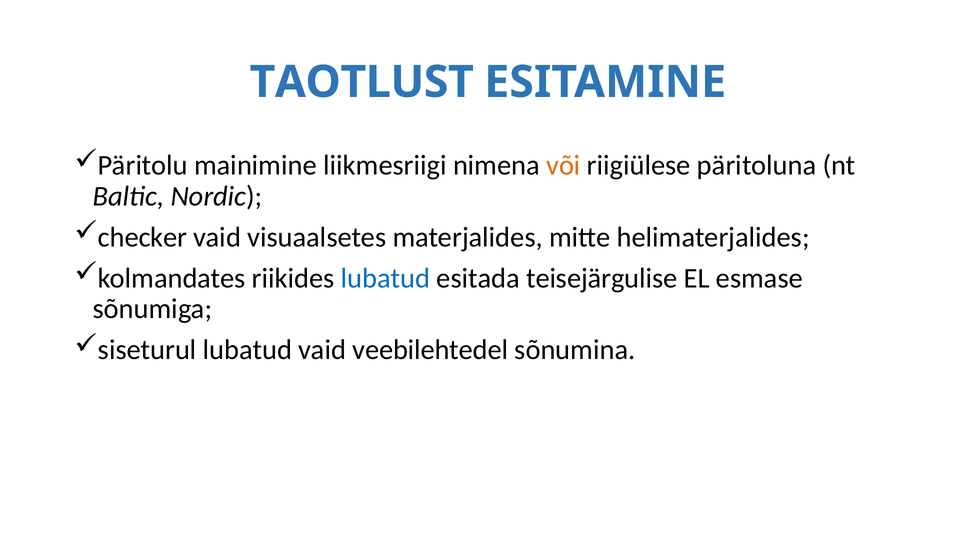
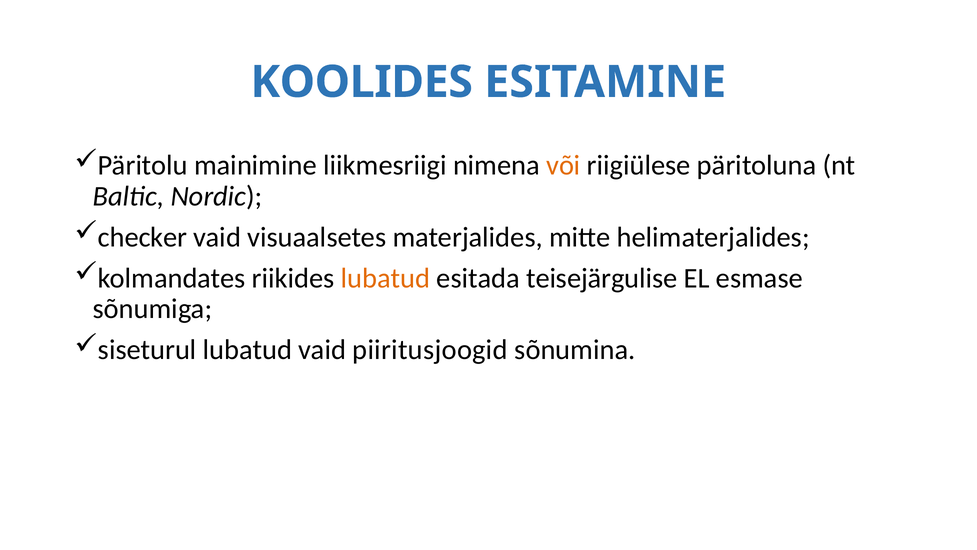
TAOTLUST: TAOTLUST -> KOOLIDES
lubatud at (386, 278) colour: blue -> orange
veebilehtedel: veebilehtedel -> piiritusjoogid
